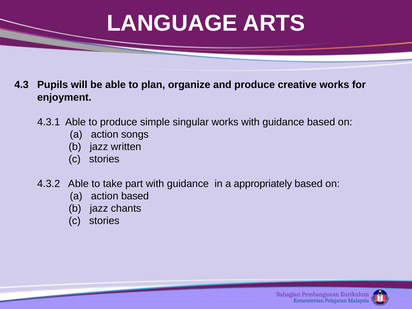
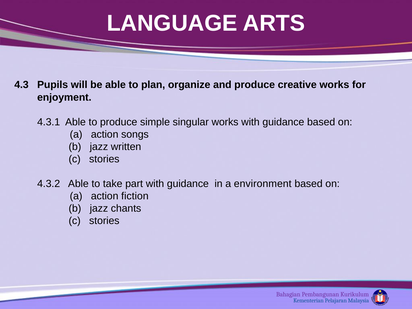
appropriately: appropriately -> environment
action based: based -> fiction
